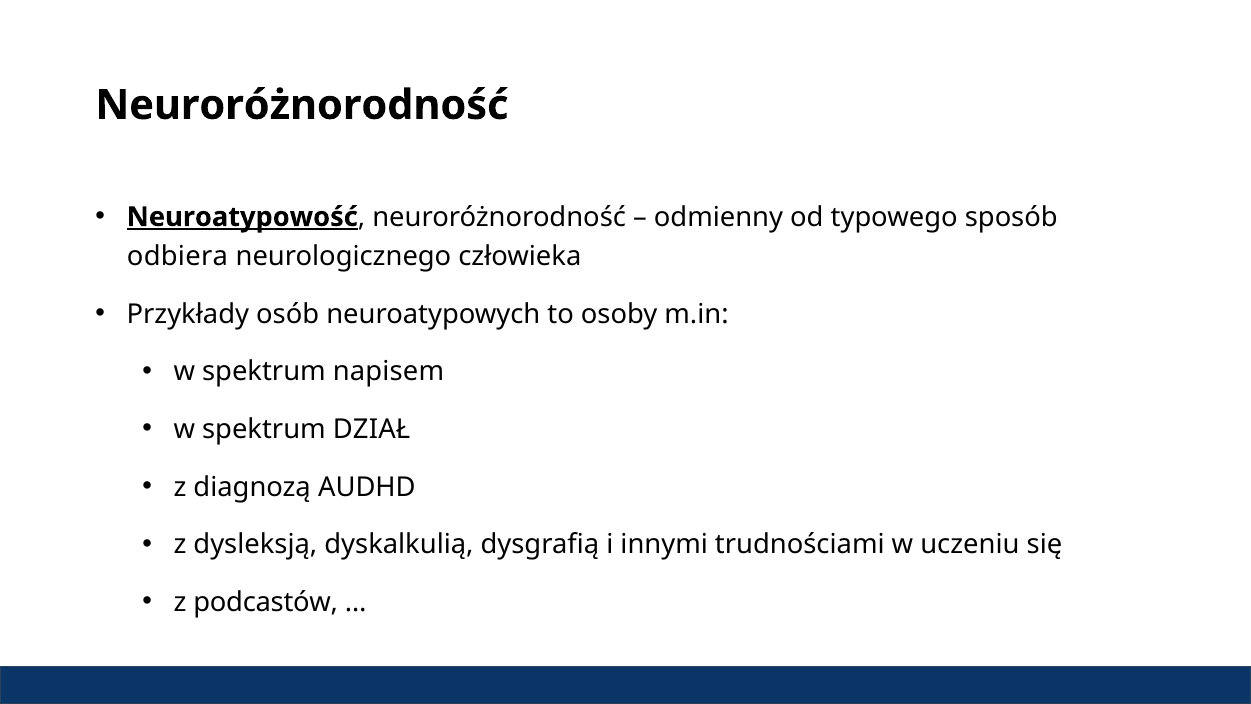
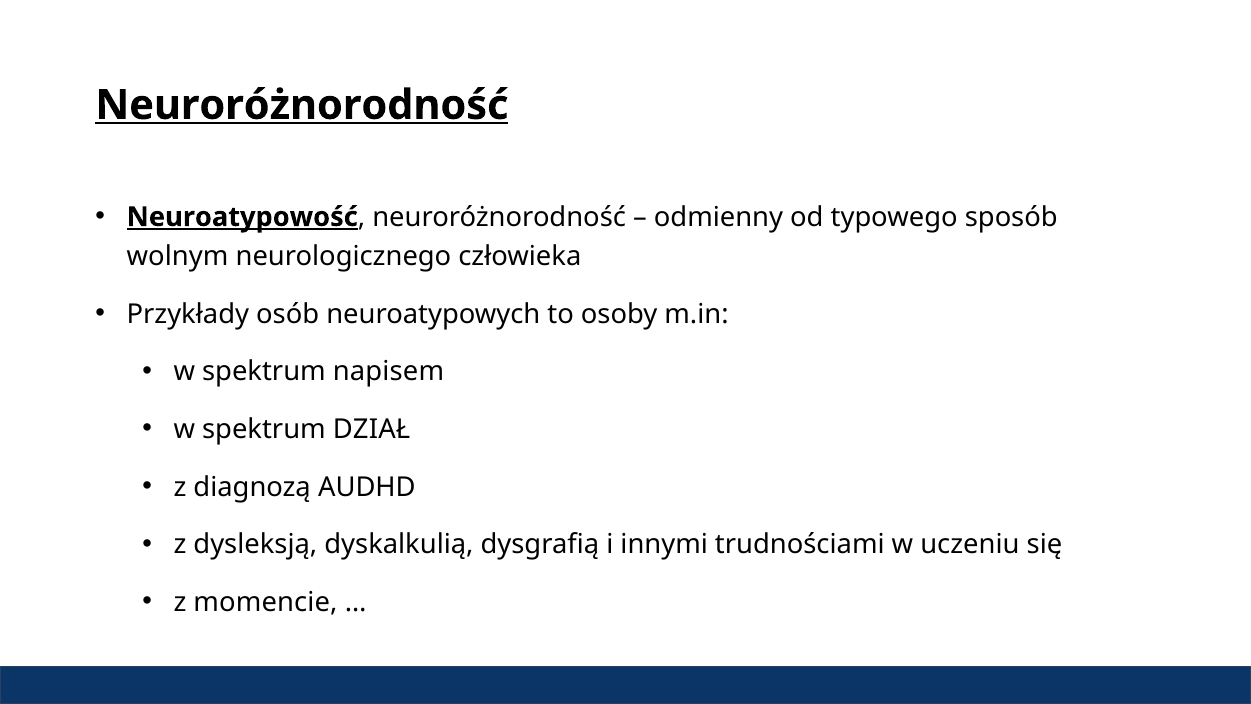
Neuroróżnorodność at (302, 105) underline: none -> present
odbiera: odbiera -> wolnym
podcastów: podcastów -> momencie
